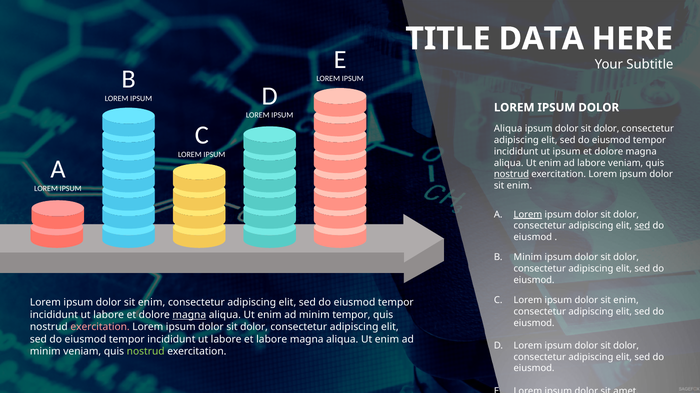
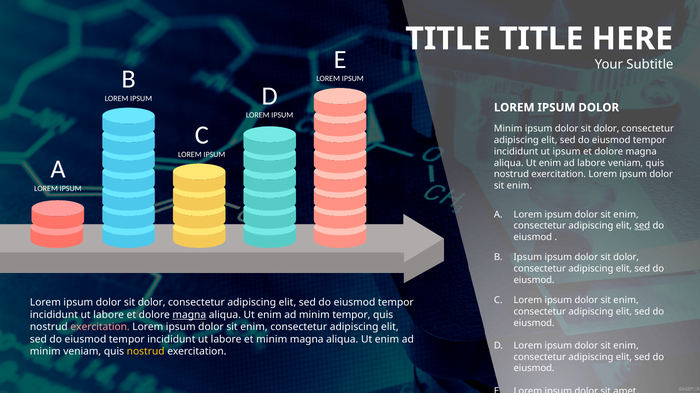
TITLE DATA: DATA -> TITLE
Aliqua at (508, 129): Aliqua -> Minim
nostrud at (511, 175) underline: present -> none
Lorem at (528, 215) underline: present -> none
dolor at (626, 215): dolor -> enim
B Minim: Minim -> Ipsum
enim at (152, 303): enim -> dolor
dolor at (254, 328): dolor -> enim
et labore: labore -> minim
dolor at (626, 346): dolor -> enim
nostrud at (146, 352) colour: light green -> yellow
